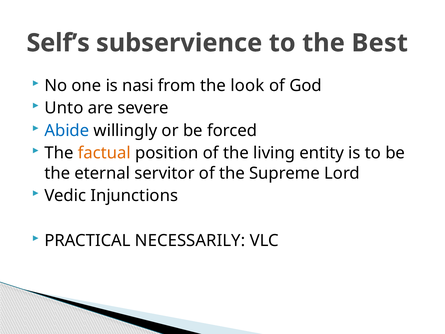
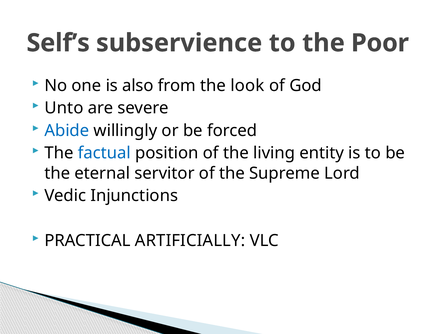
Best: Best -> Poor
nasi: nasi -> also
factual colour: orange -> blue
NECESSARILY: NECESSARILY -> ARTIFICIALLY
